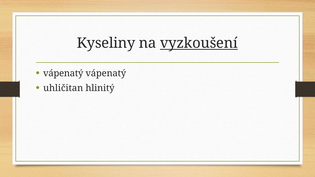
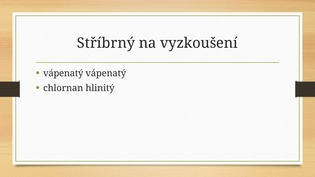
Kyseliny: Kyseliny -> Stříbrný
vyzkoušení underline: present -> none
uhličitan: uhličitan -> chlornan
